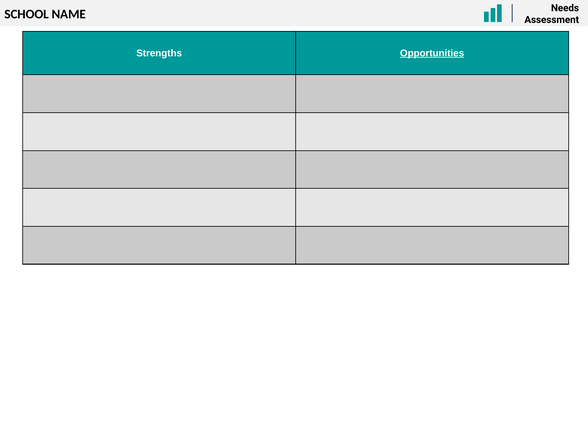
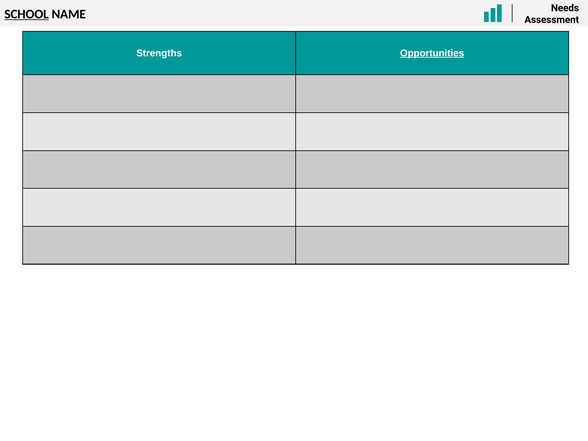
SCHOOL underline: none -> present
